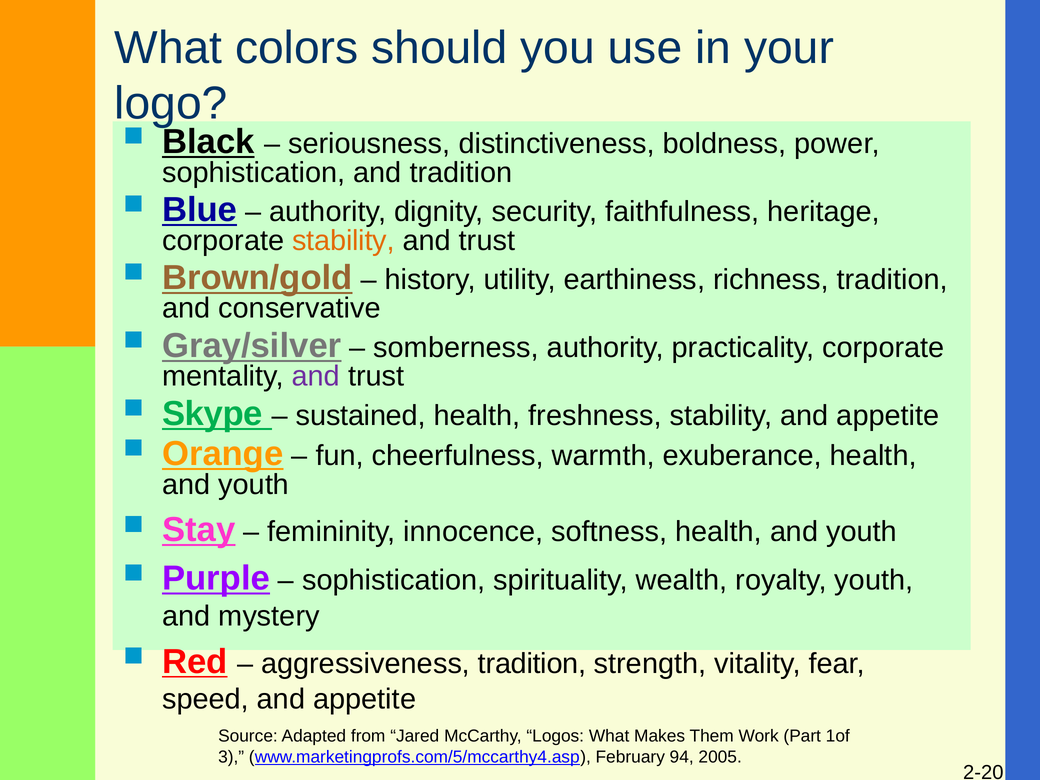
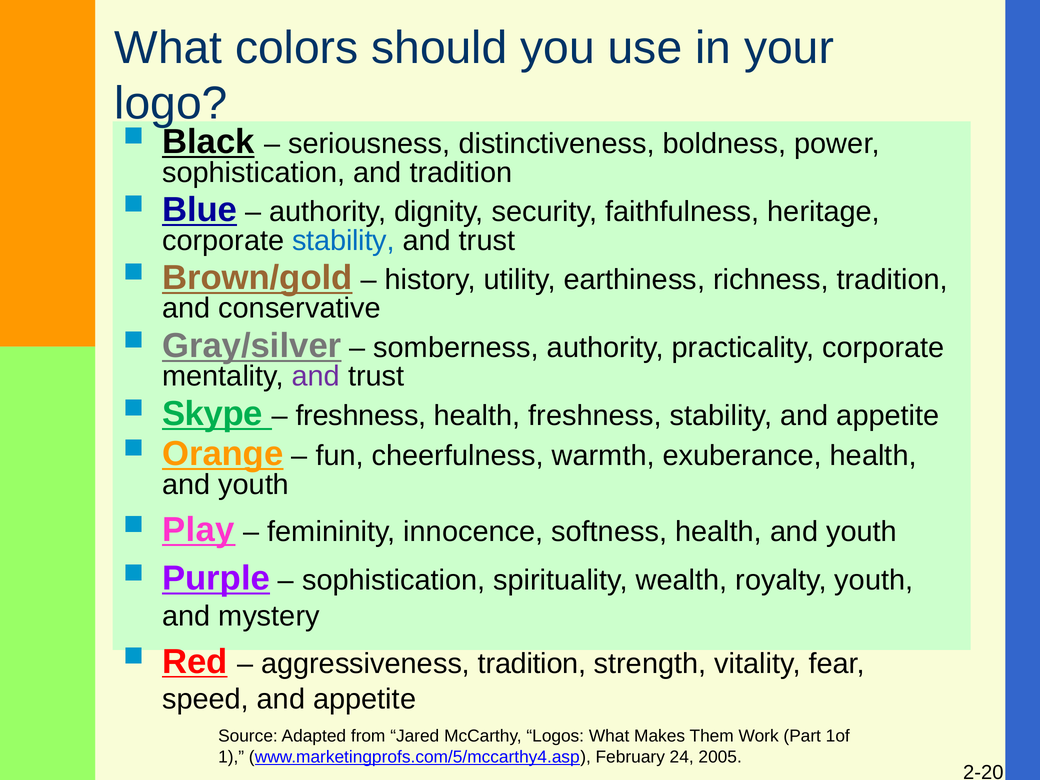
stability at (343, 240) colour: orange -> blue
sustained at (361, 416): sustained -> freshness
Stay: Stay -> Play
3: 3 -> 1
94: 94 -> 24
